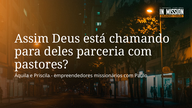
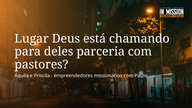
Assim: Assim -> Lugar
